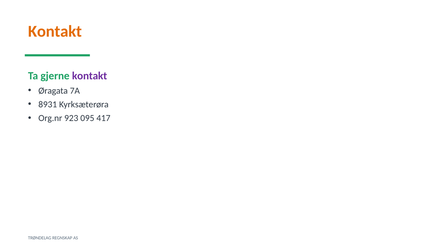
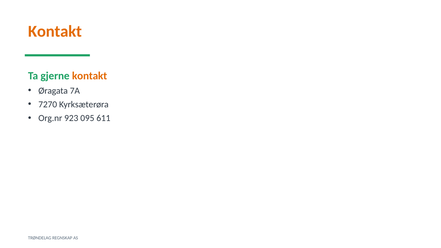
kontakt at (90, 76) colour: purple -> orange
8931: 8931 -> 7270
417: 417 -> 611
